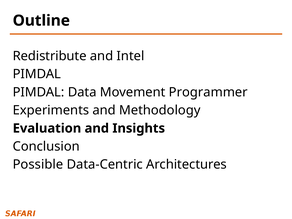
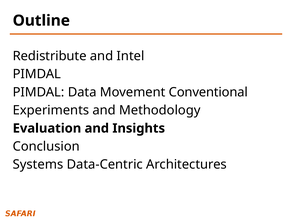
Programmer: Programmer -> Conventional
Possible: Possible -> Systems
